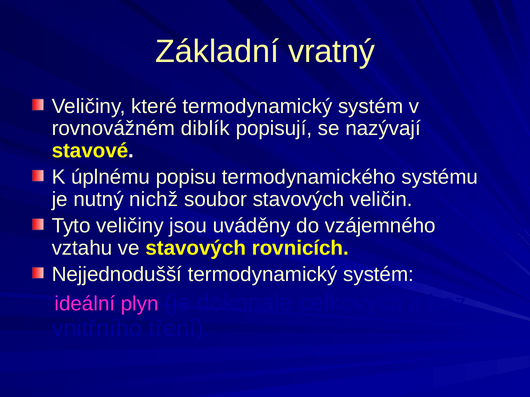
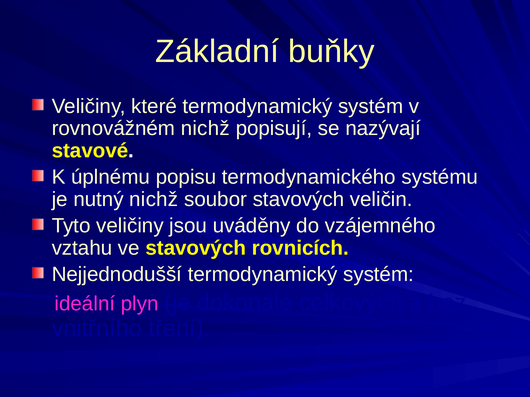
vratný: vratný -> buňky
rovnovážném diblík: diblík -> nichž
